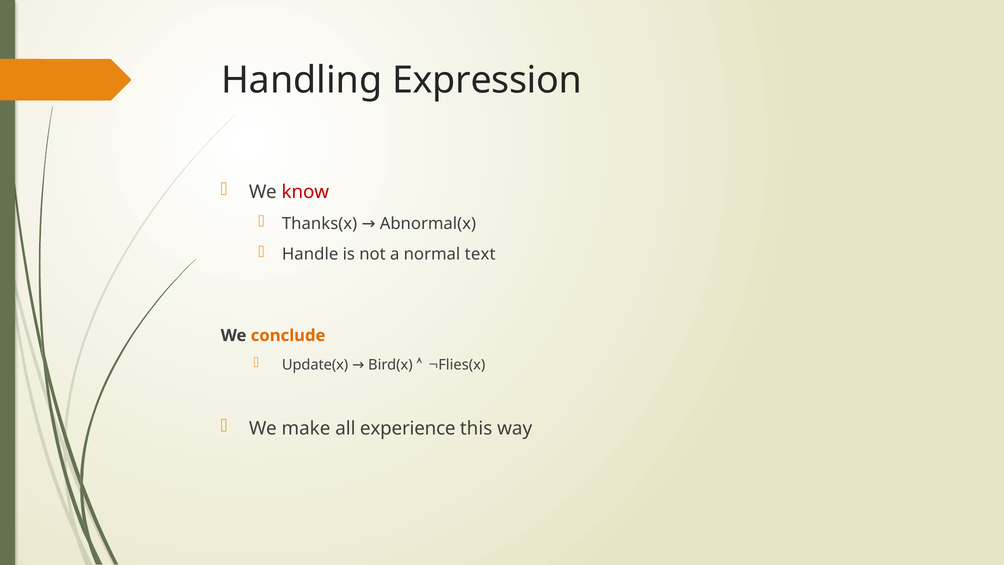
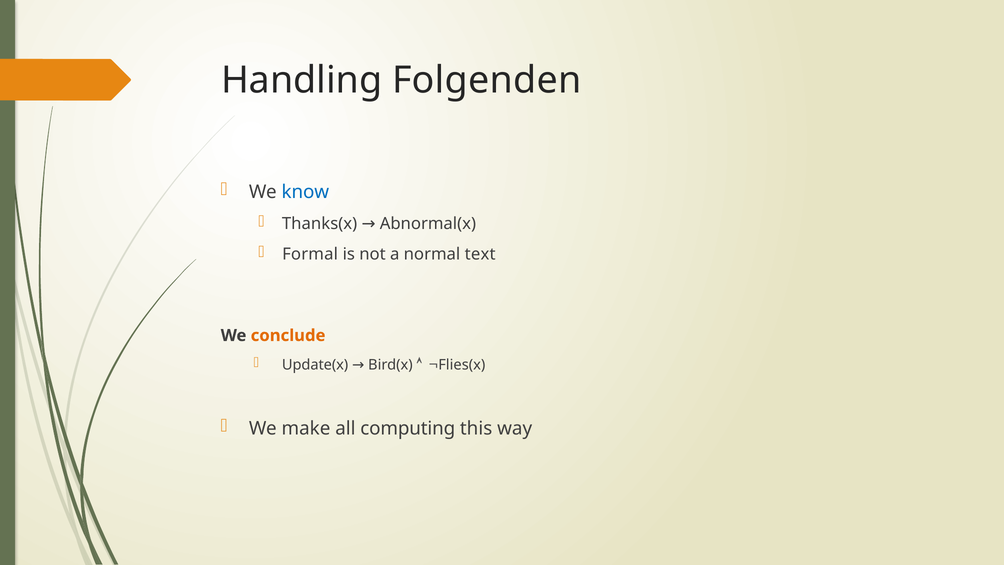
Expression: Expression -> Folgenden
know colour: red -> blue
Handle: Handle -> Formal
experience: experience -> computing
